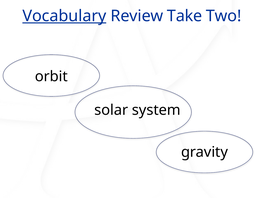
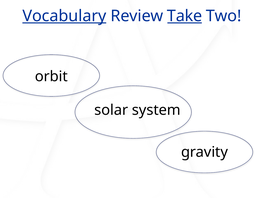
Take underline: none -> present
